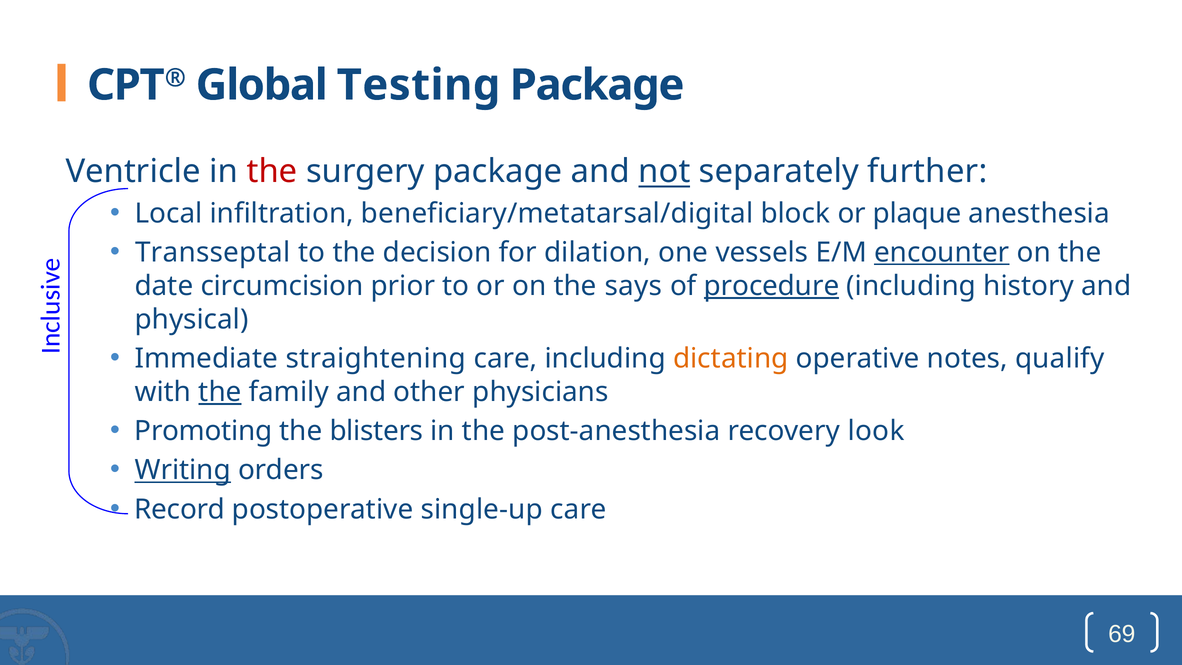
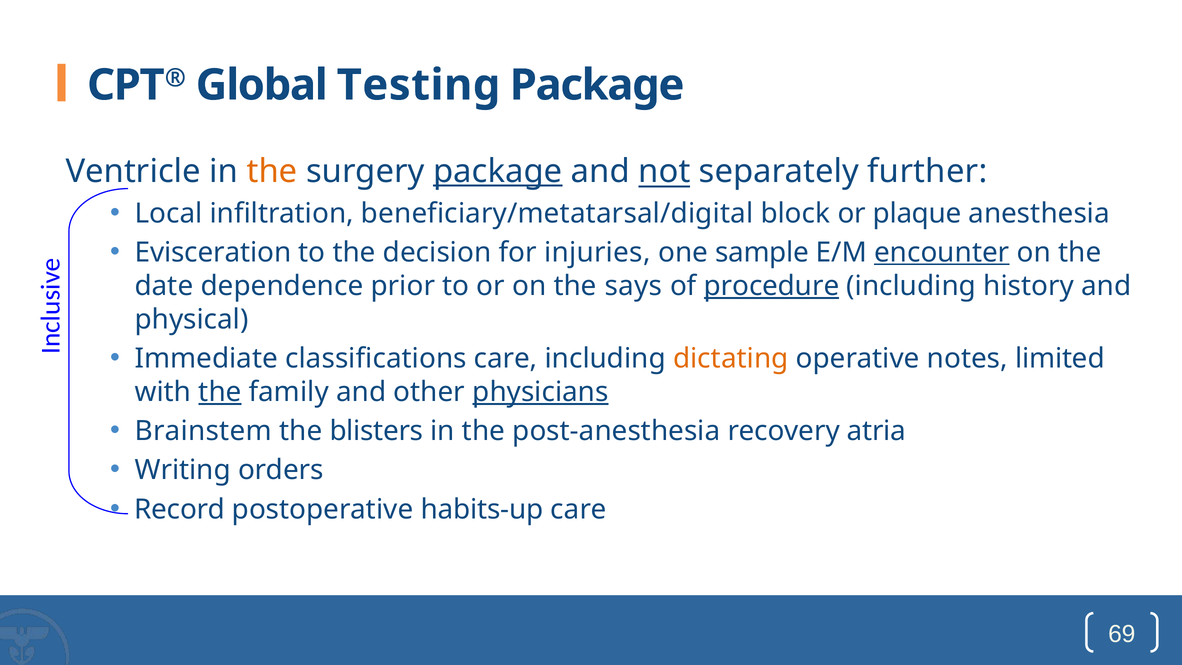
the at (272, 172) colour: red -> orange
package at (498, 172) underline: none -> present
Transseptal: Transseptal -> Evisceration
dilation: dilation -> injuries
vessels: vessels -> sample
circumcision: circumcision -> dependence
straightening: straightening -> classifications
qualify: qualify -> limited
physicians underline: none -> present
Promoting: Promoting -> Brainstem
look: look -> atria
Writing underline: present -> none
single-up: single-up -> habits-up
